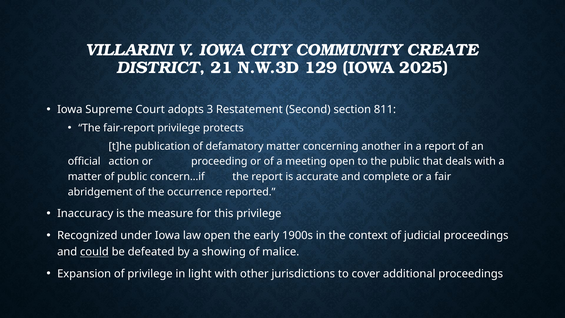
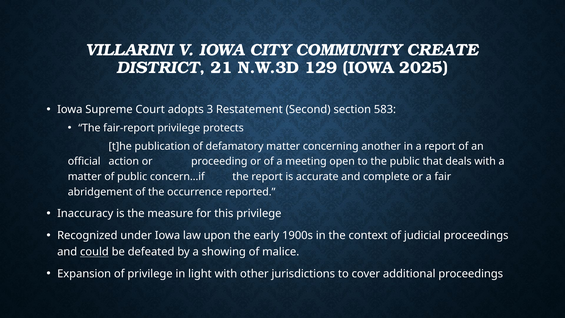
811: 811 -> 583
law open: open -> upon
